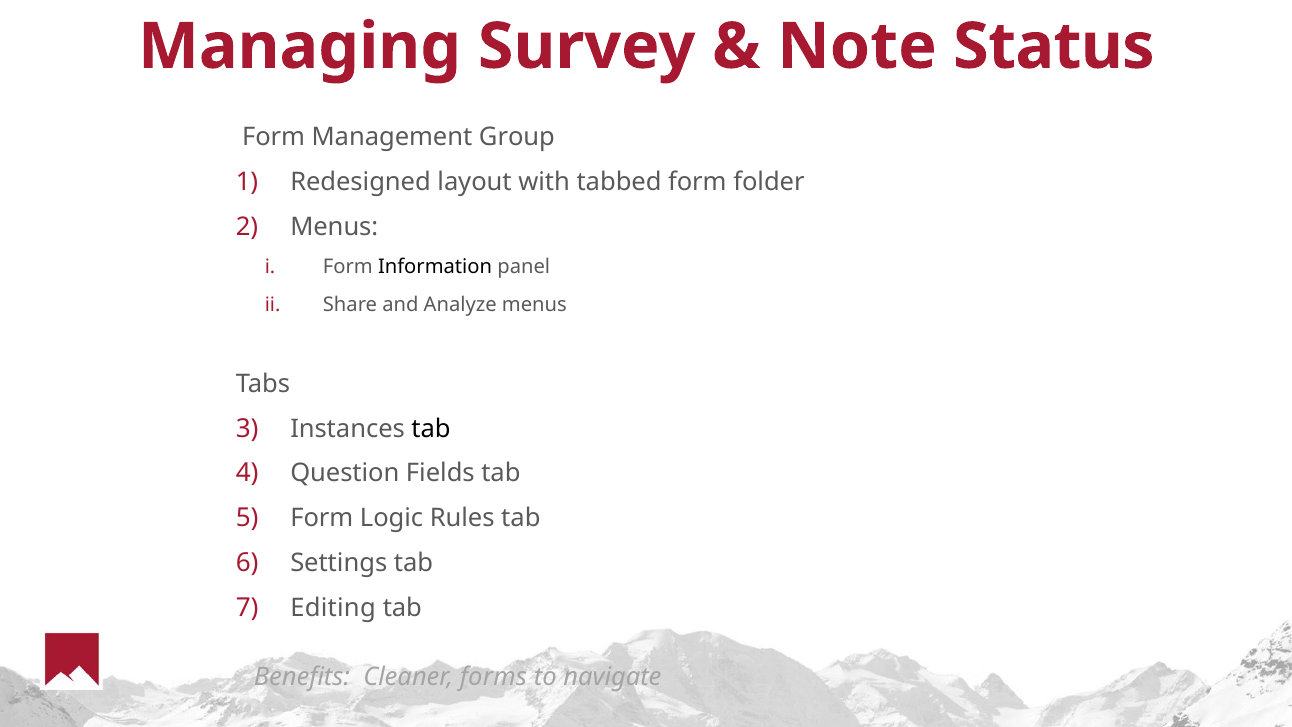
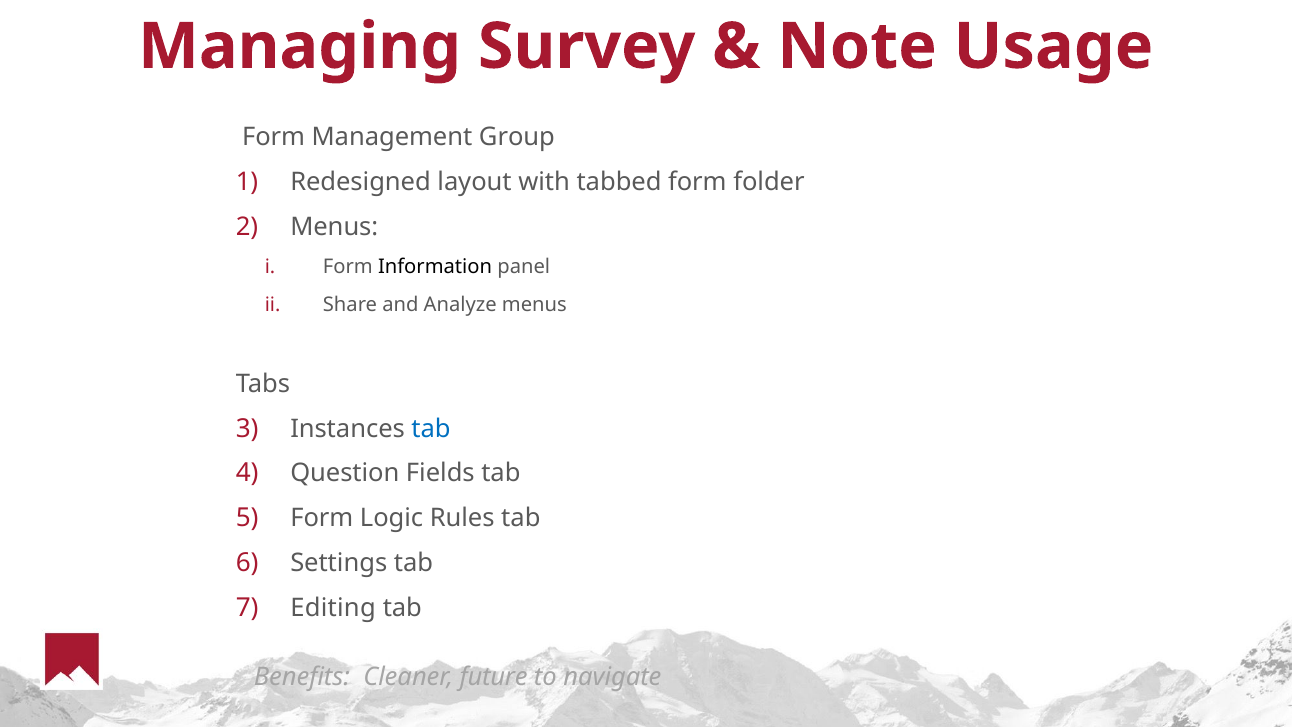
Status: Status -> Usage
tab at (431, 428) colour: black -> blue
forms: forms -> future
